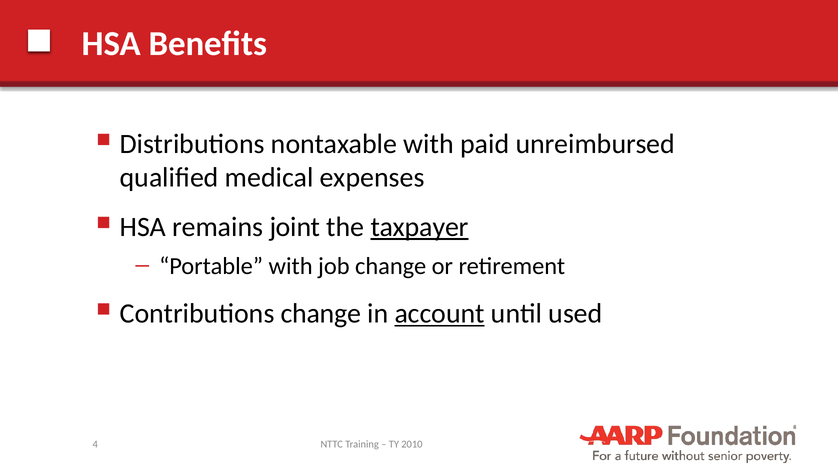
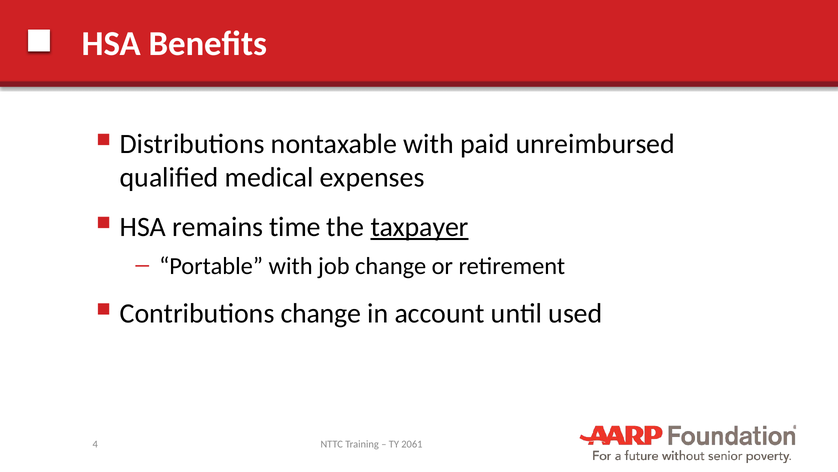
joint: joint -> time
account underline: present -> none
2010: 2010 -> 2061
